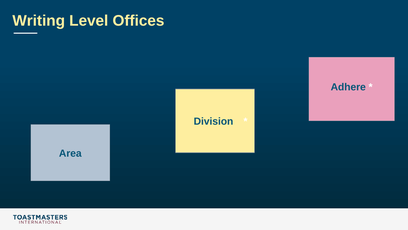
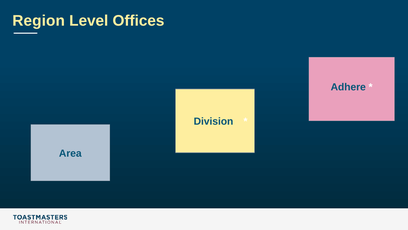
Writing: Writing -> Region
